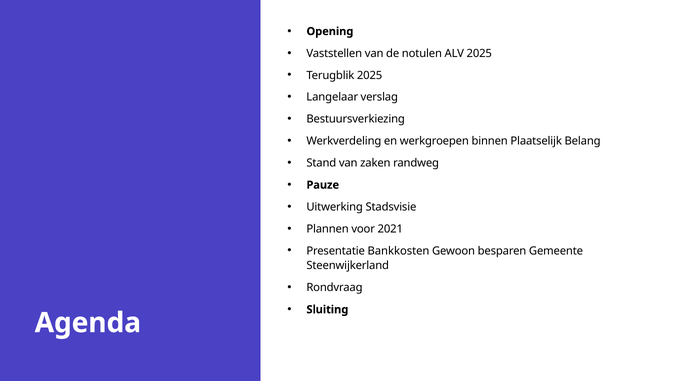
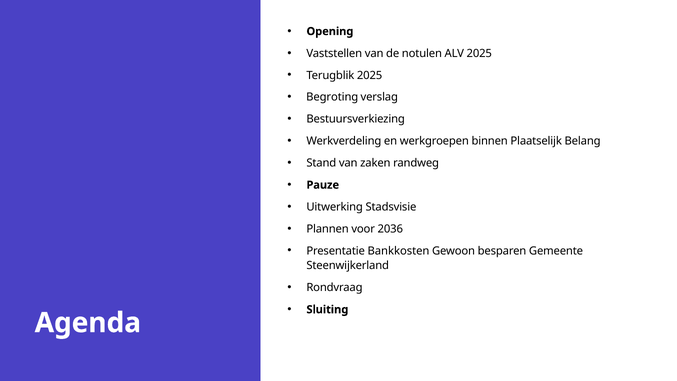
Langelaar: Langelaar -> Begroting
2021: 2021 -> 2036
